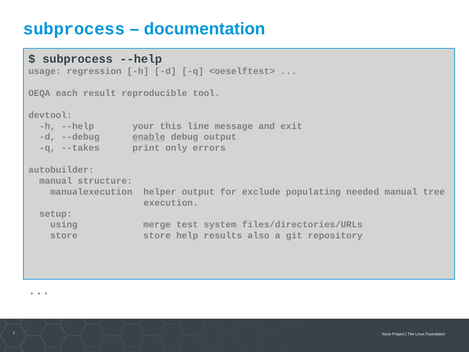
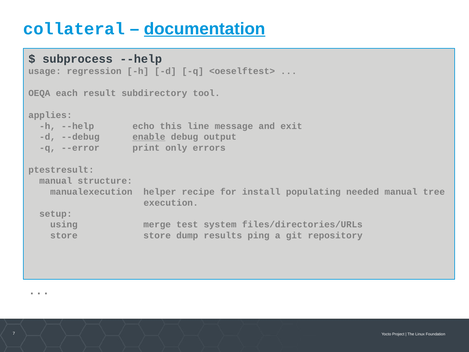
subprocess at (74, 29): subprocess -> collateral
documentation underline: none -> present
reproducible: reproducible -> subdirectory
devtool: devtool -> applies
your: your -> echo
--takes: --takes -> --error
autobuilder: autobuilder -> ptestresult
helper output: output -> recipe
exclude: exclude -> install
help: help -> dump
also: also -> ping
